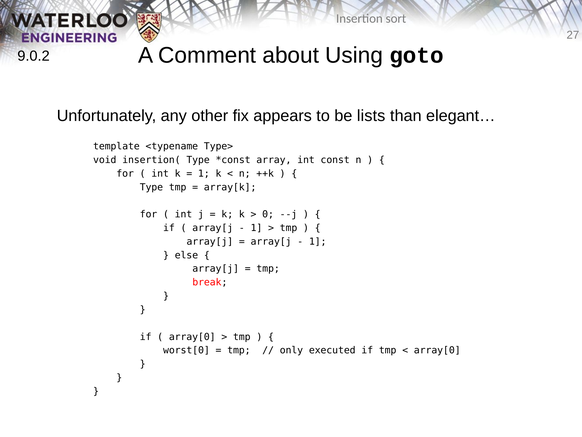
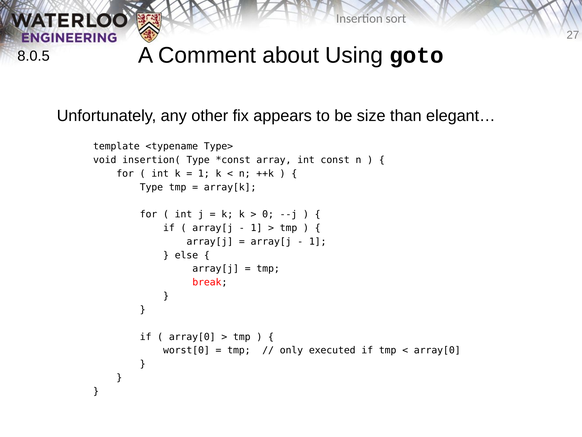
9.0.2: 9.0.2 -> 8.0.5
lists: lists -> size
